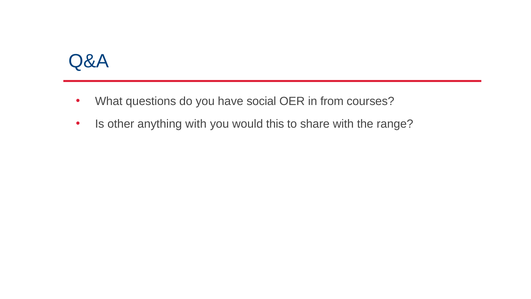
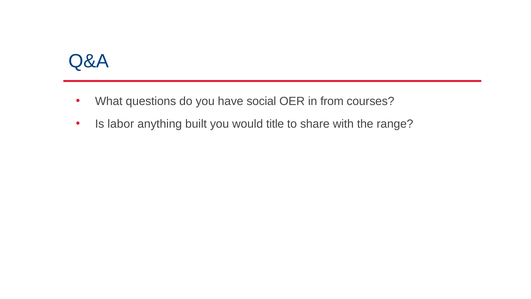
other: other -> labor
anything with: with -> built
this: this -> title
